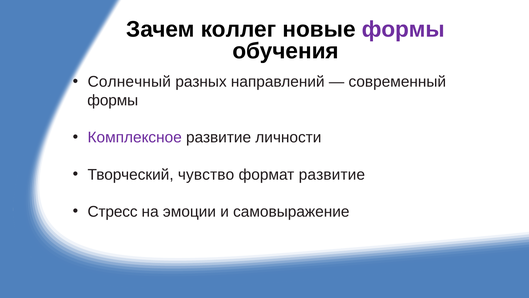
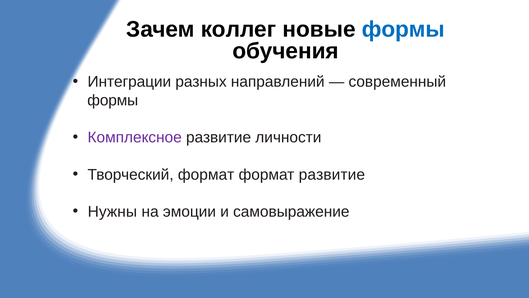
формы at (403, 29) colour: purple -> blue
Солнечный: Солнечный -> Интеграции
Творческий чувство: чувство -> формат
Стресс: Стресс -> Нужны
